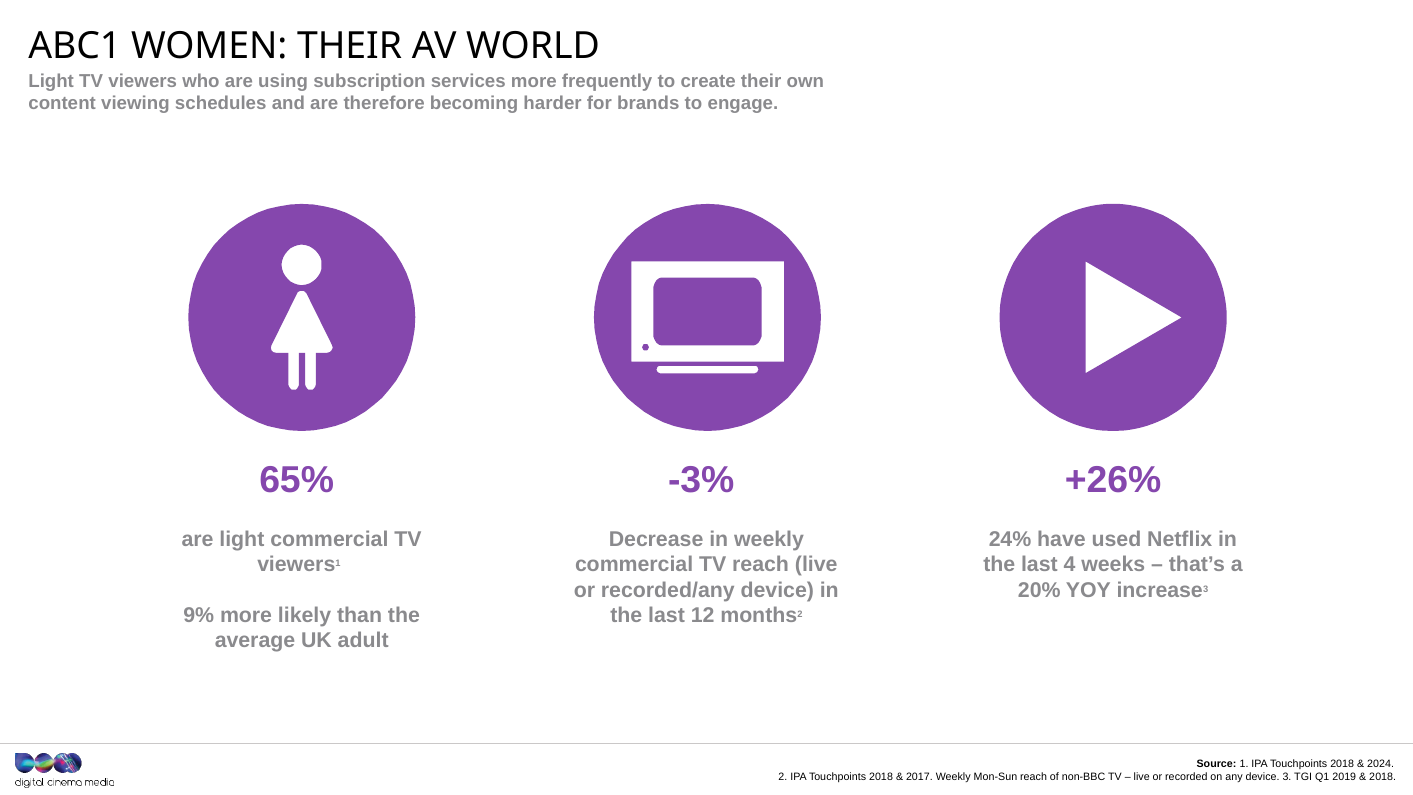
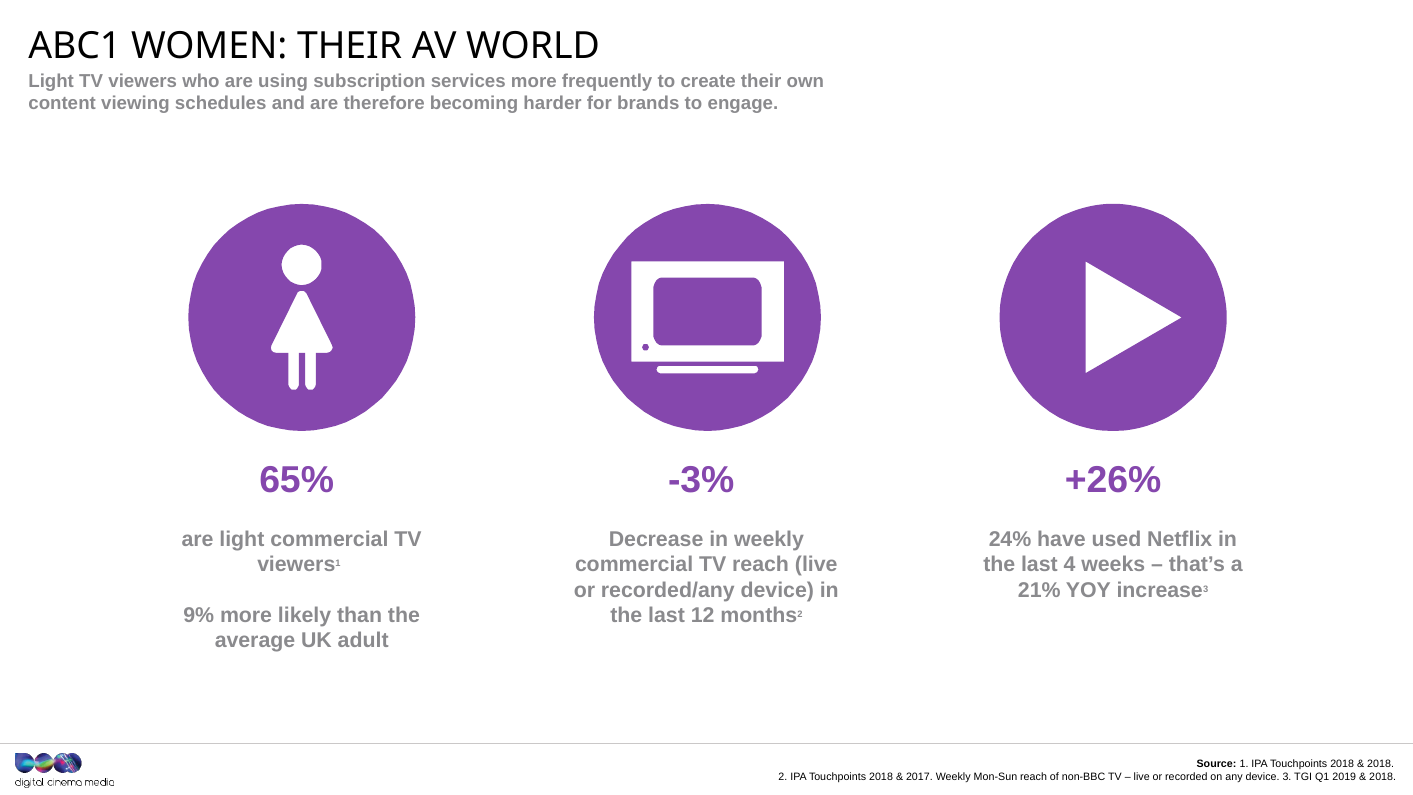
20%: 20% -> 21%
2024 at (1381, 764): 2024 -> 2018
